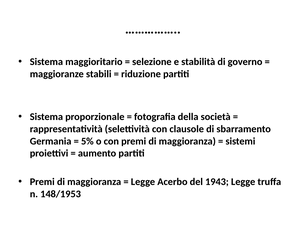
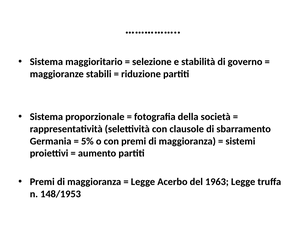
1943: 1943 -> 1963
